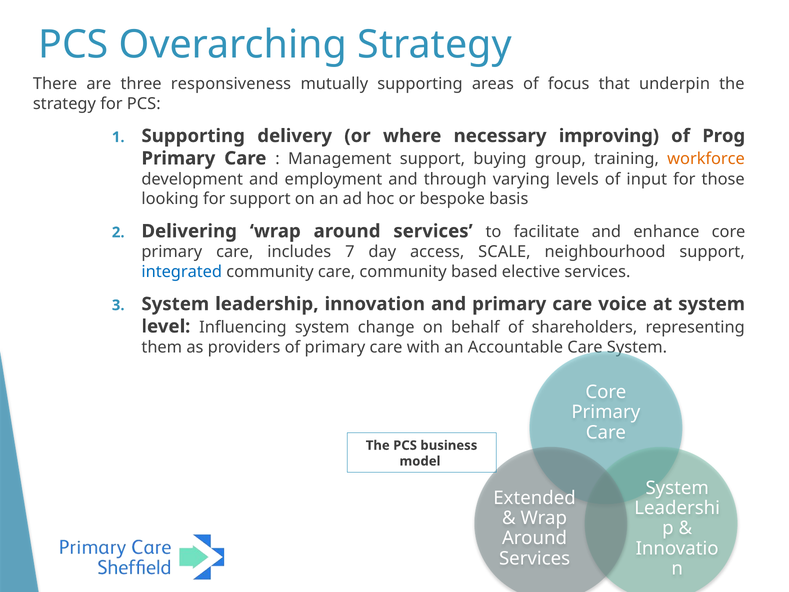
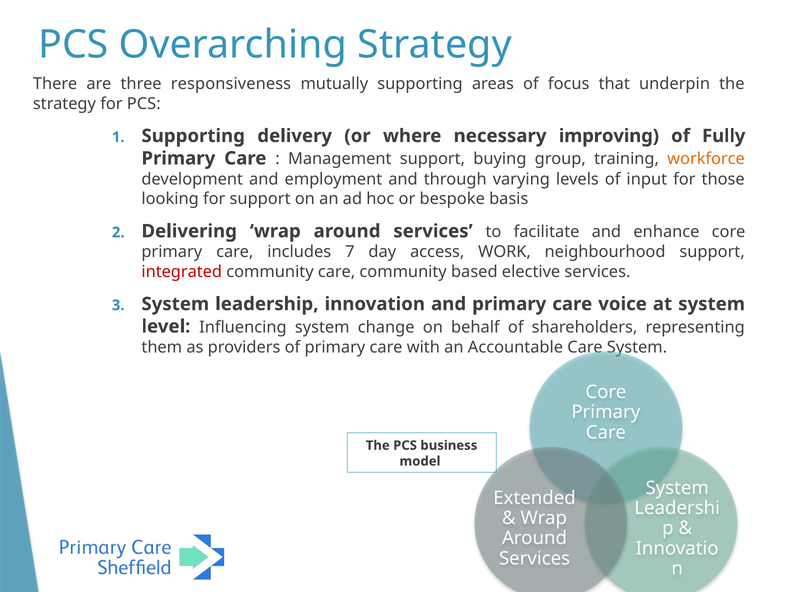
Prog: Prog -> Fully
SCALE: SCALE -> WORK
integrated colour: blue -> red
